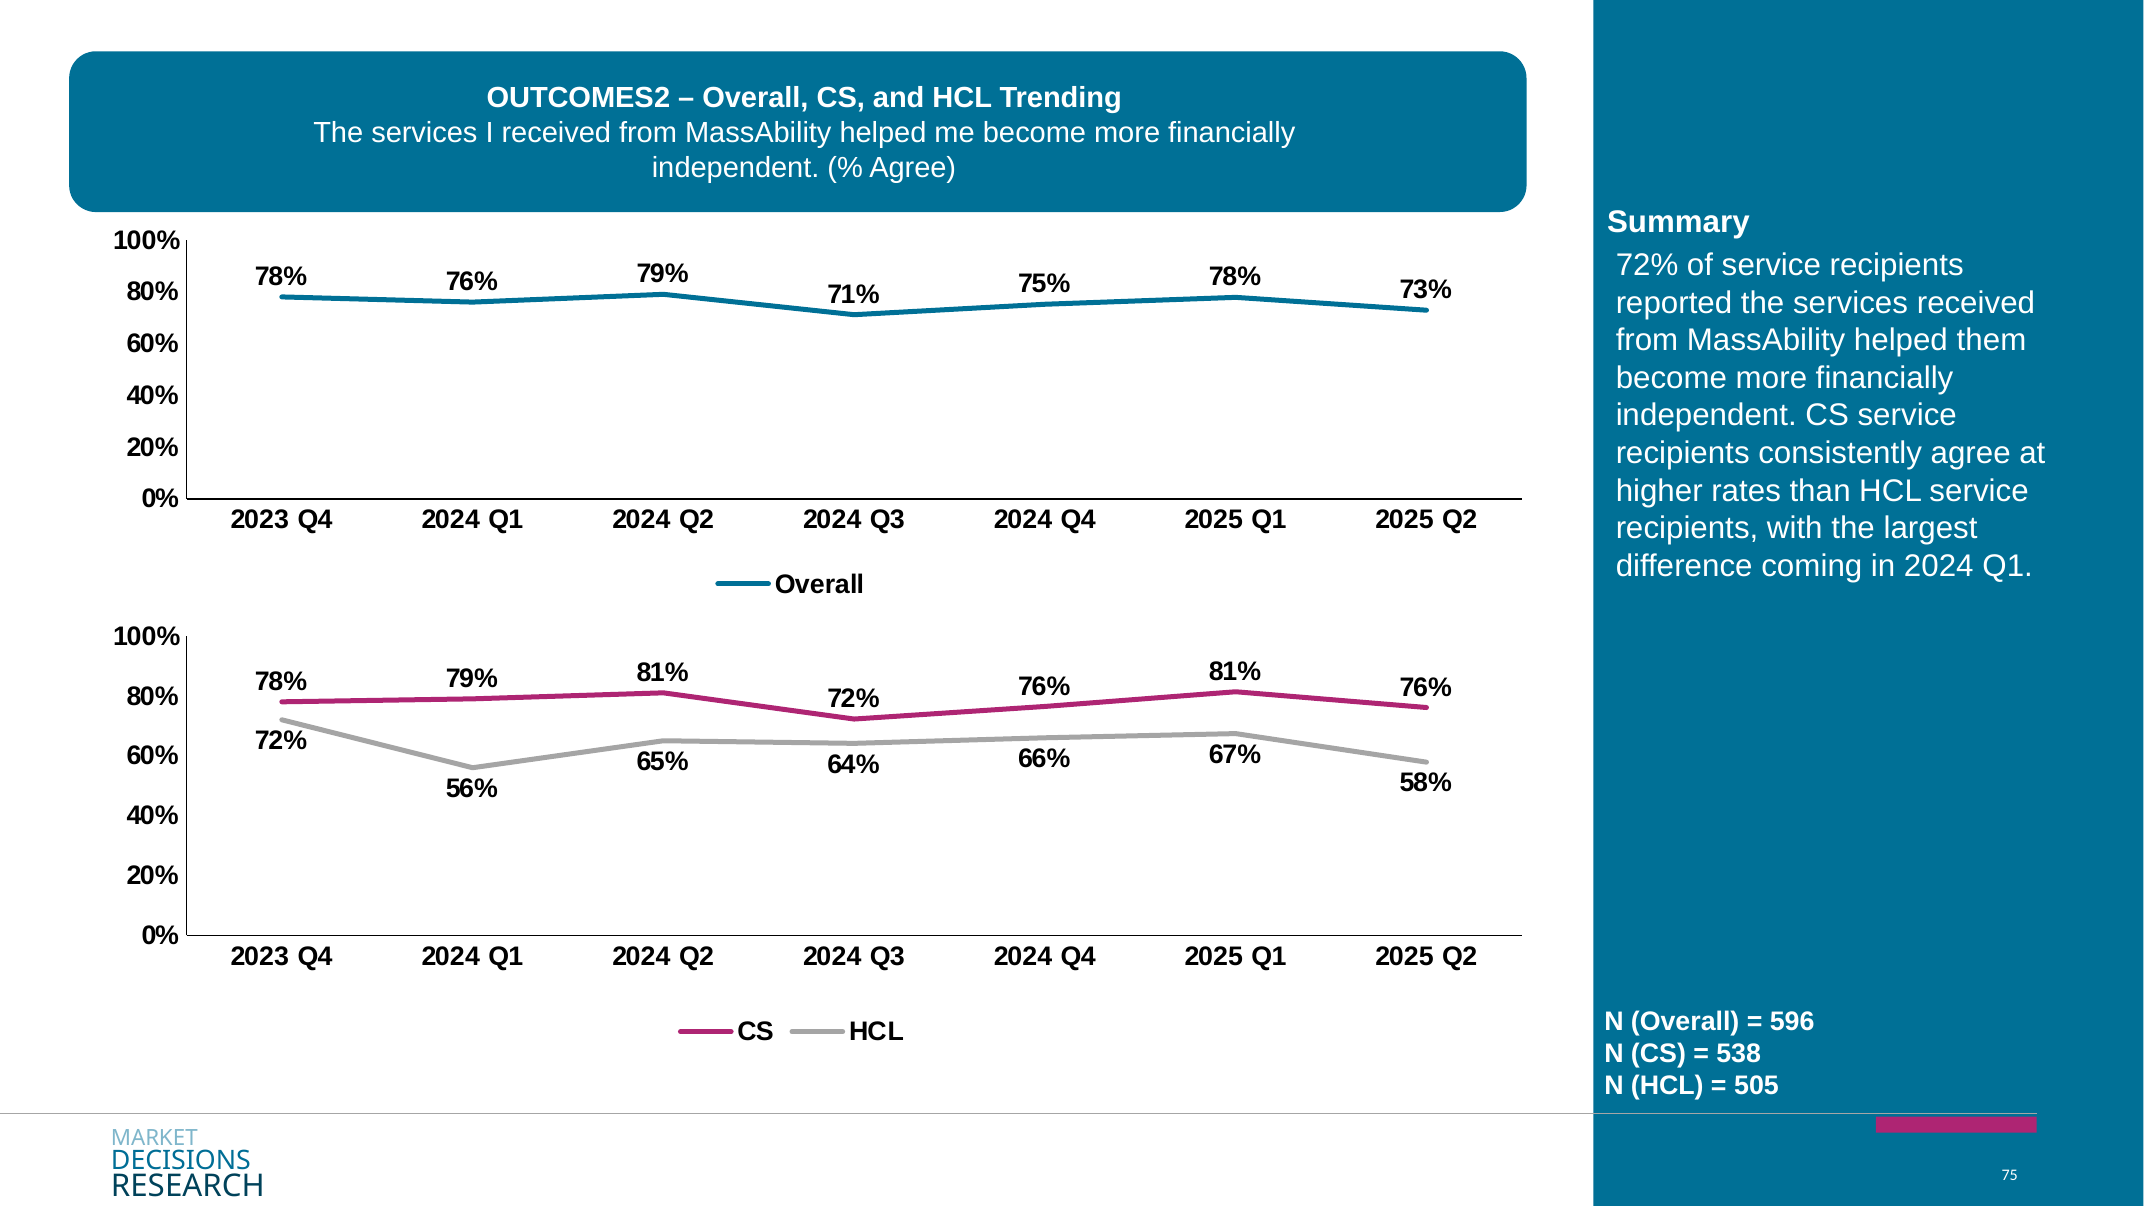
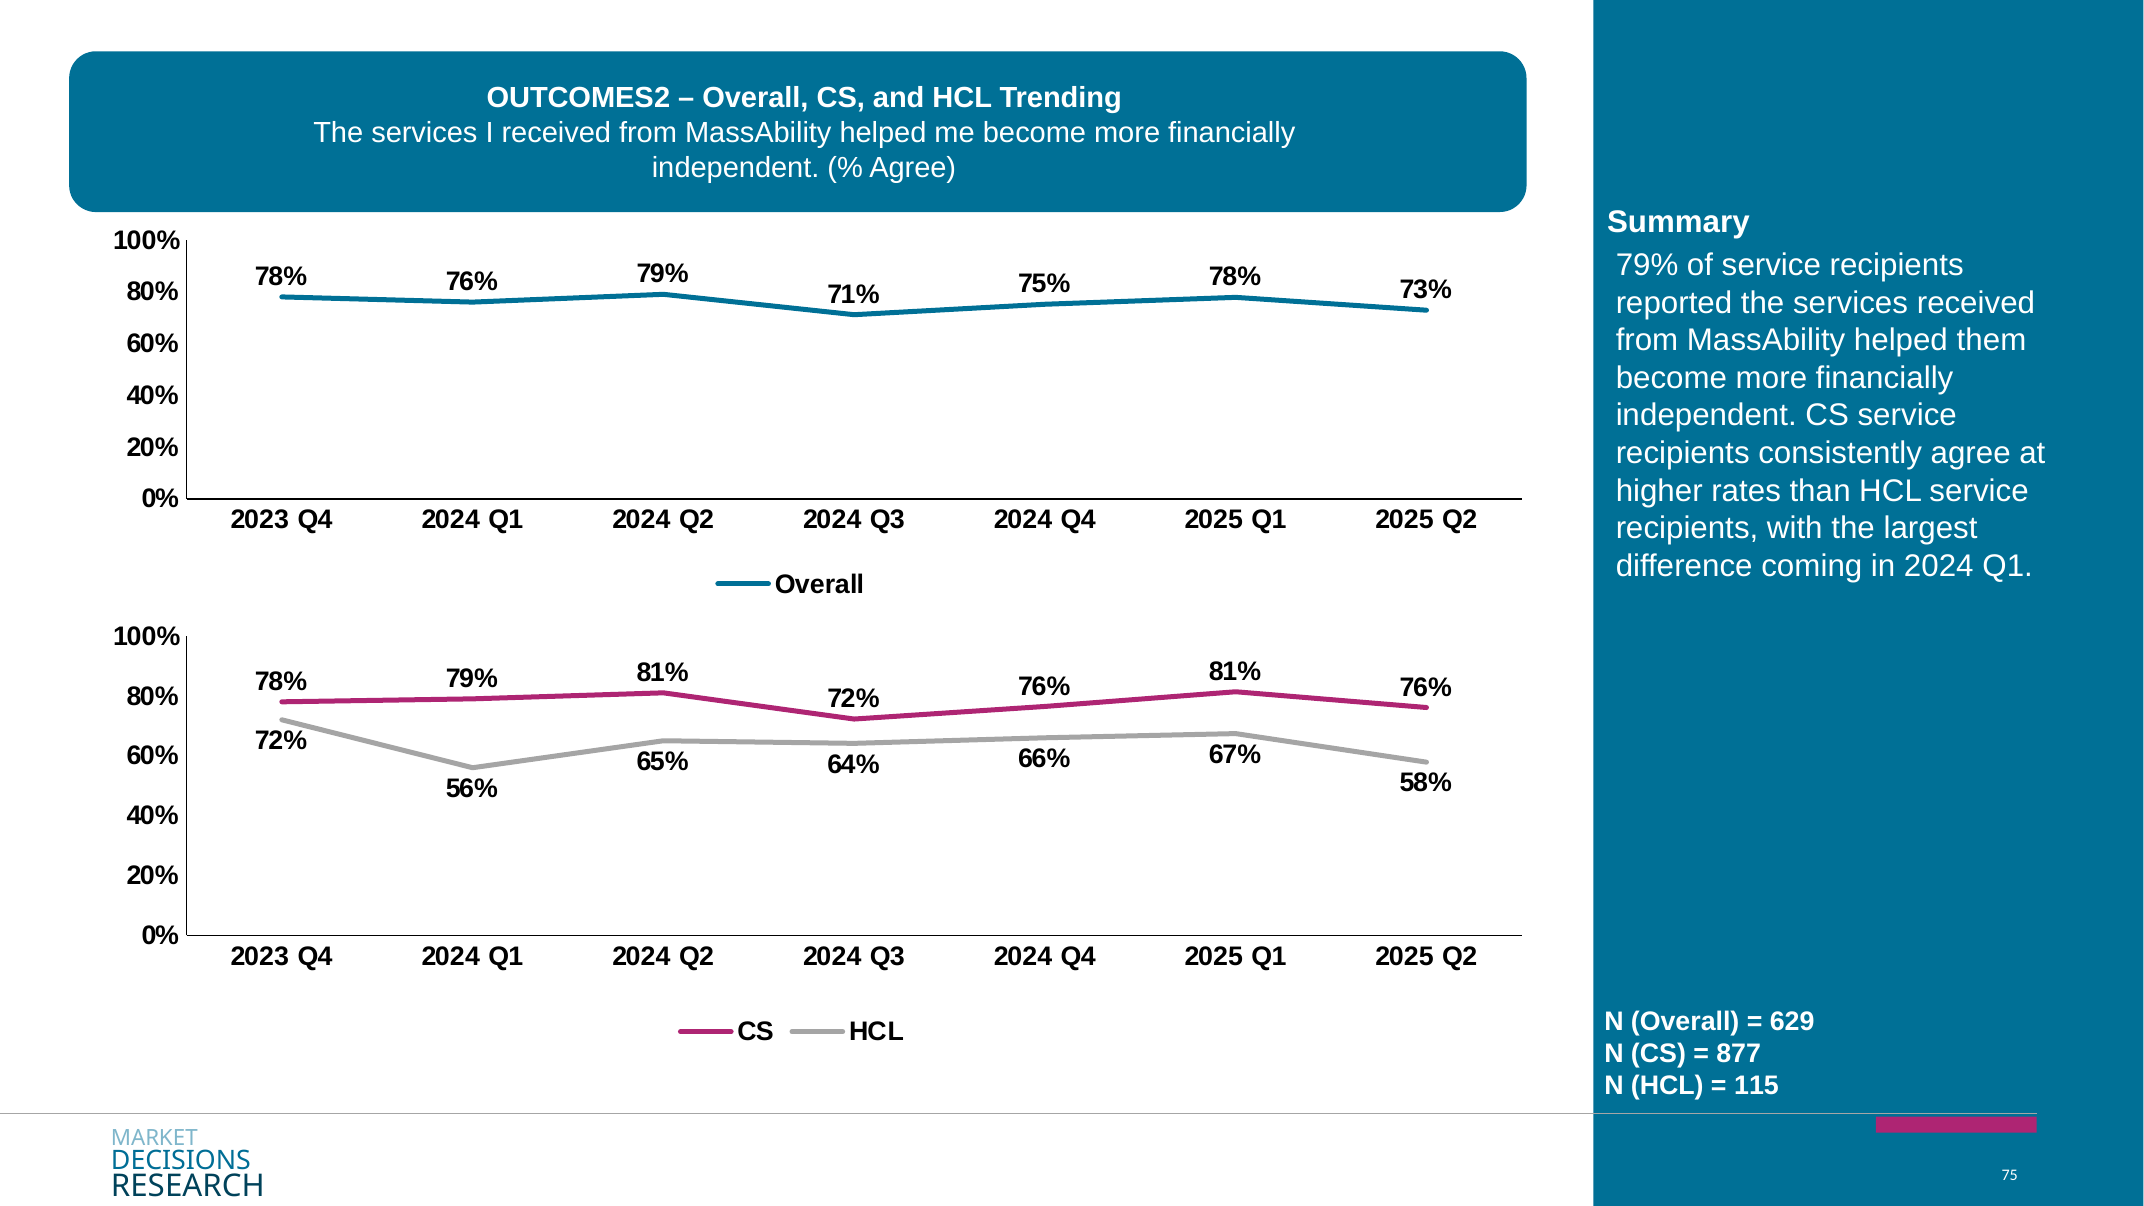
72% at (1647, 265): 72% -> 79%
596: 596 -> 629
538: 538 -> 877
505: 505 -> 115
